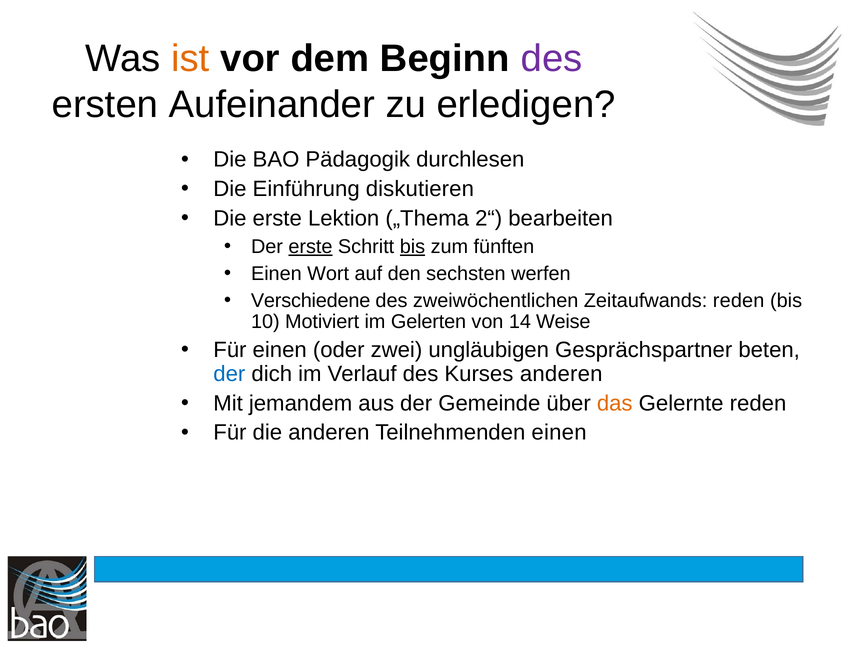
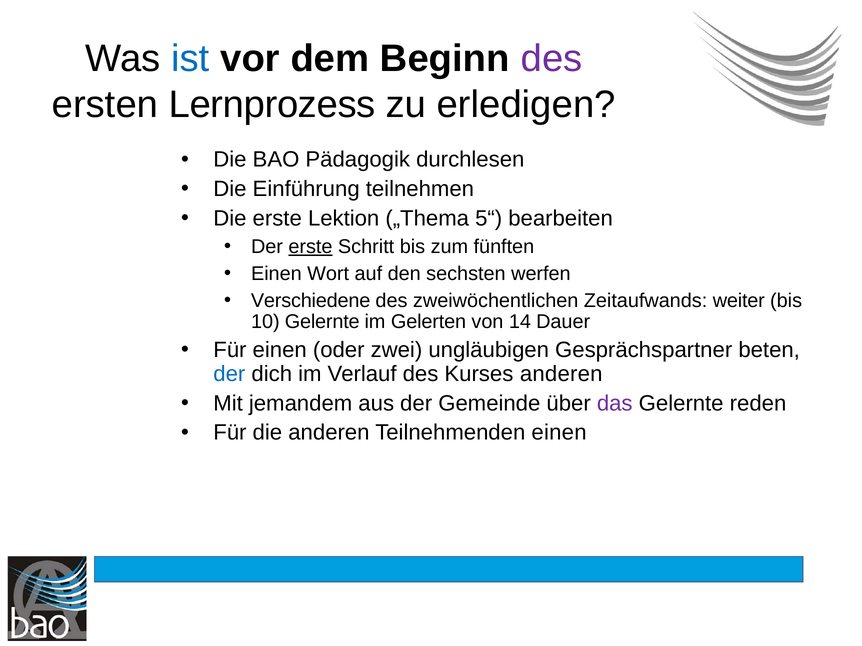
ist colour: orange -> blue
Aufeinander: Aufeinander -> Lernprozess
diskutieren: diskutieren -> teilnehmen
2“: 2“ -> 5“
bis at (412, 247) underline: present -> none
Zeitaufwands reden: reden -> weiter
10 Motiviert: Motiviert -> Gelernte
Weise: Weise -> Dauer
das colour: orange -> purple
